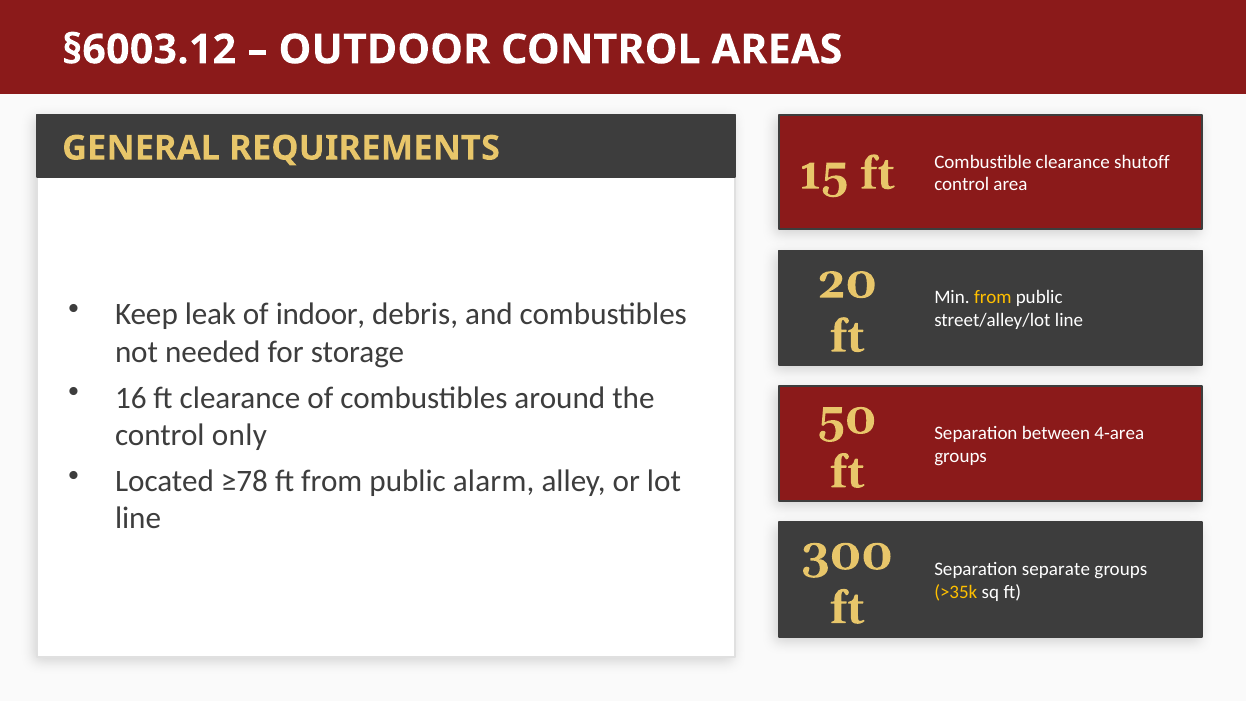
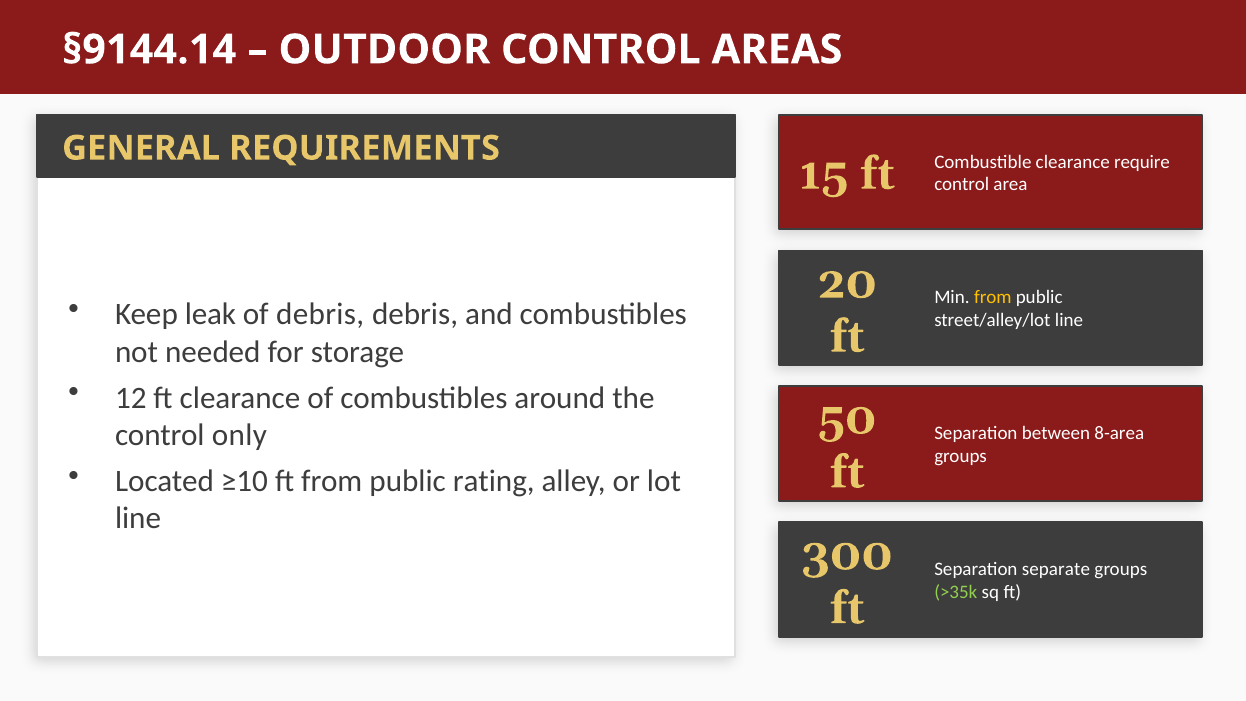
§6003.12: §6003.12 -> §9144.14
shutoff: shutoff -> require
of indoor: indoor -> debris
16: 16 -> 12
4-area: 4-area -> 8-area
≥78: ≥78 -> ≥10
alarm: alarm -> rating
>35k colour: yellow -> light green
